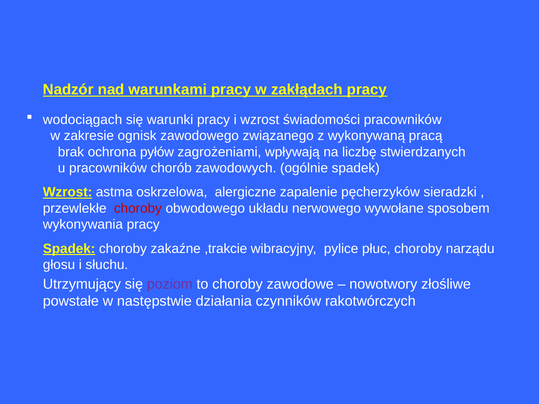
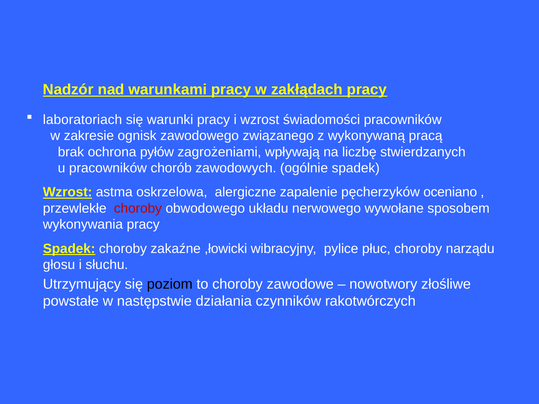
wodociągach: wodociągach -> laboratoriach
sieradzki: sieradzki -> oceniano
,trakcie: ,trakcie -> ,łowicki
poziom colour: purple -> black
